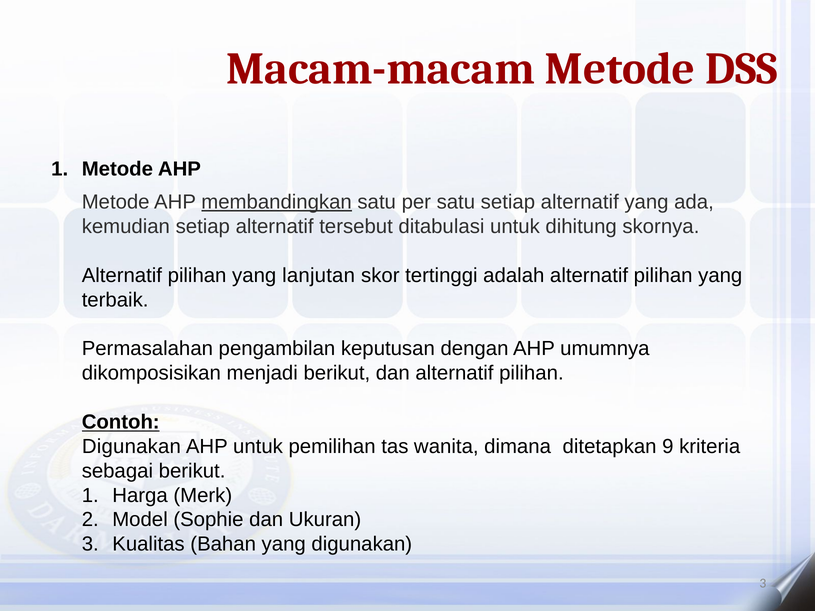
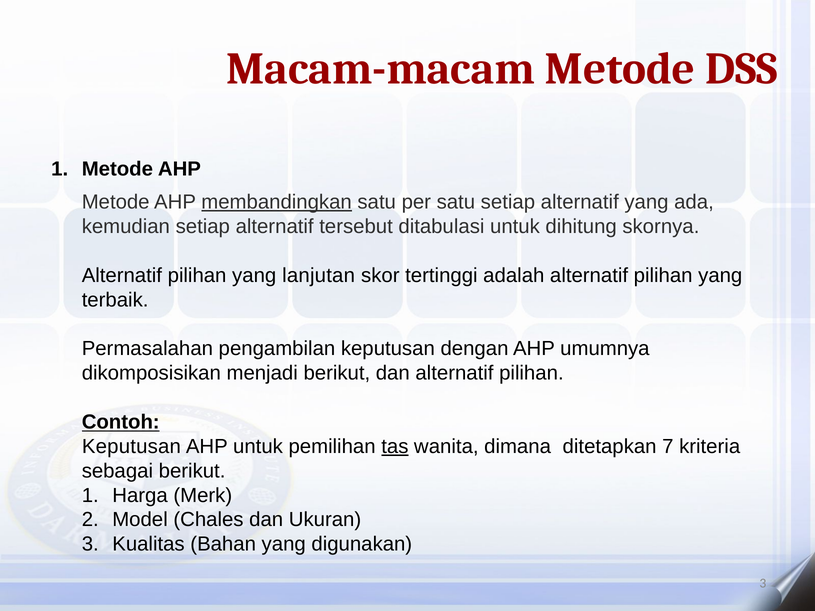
Digunakan at (131, 447): Digunakan -> Keputusan
tas underline: none -> present
9: 9 -> 7
Sophie: Sophie -> Chales
